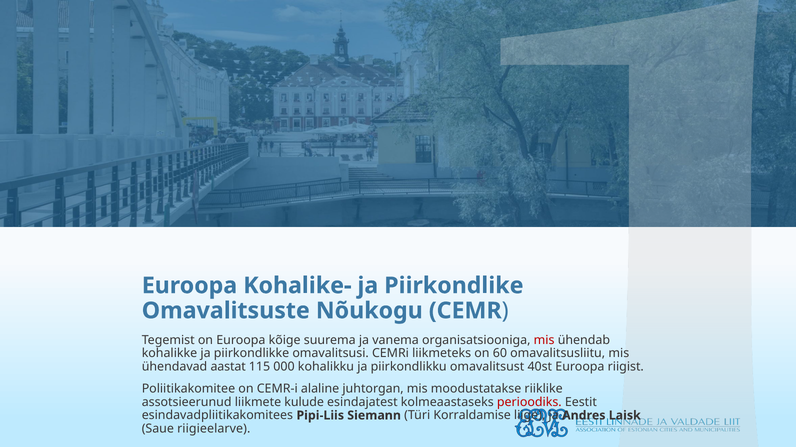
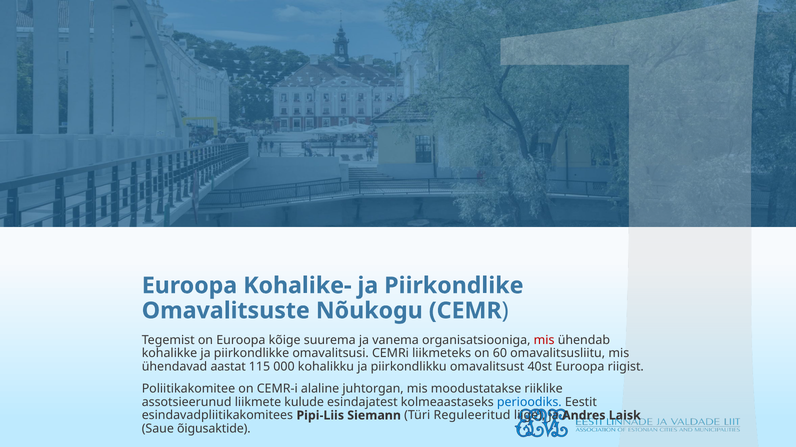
perioodiks colour: red -> blue
Korraldamise: Korraldamise -> Reguleeritud
riigieelarve: riigieelarve -> õigusaktide
